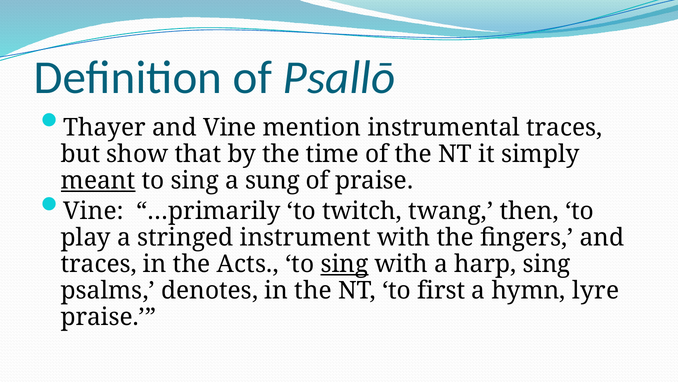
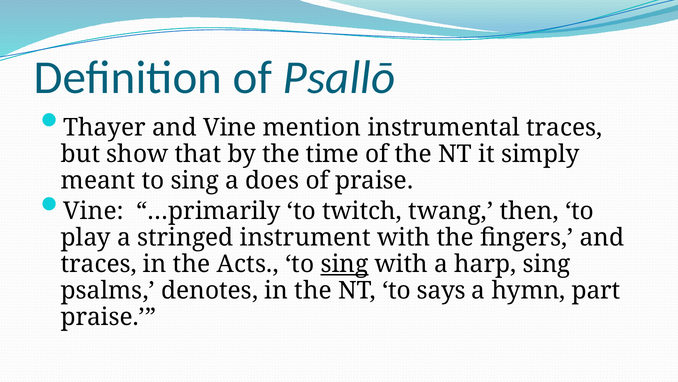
meant underline: present -> none
sung: sung -> does
first: first -> says
lyre: lyre -> part
